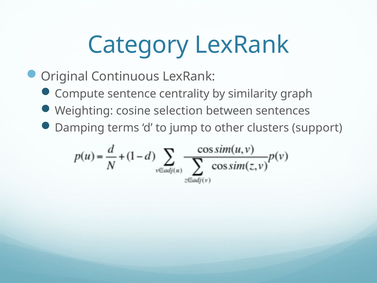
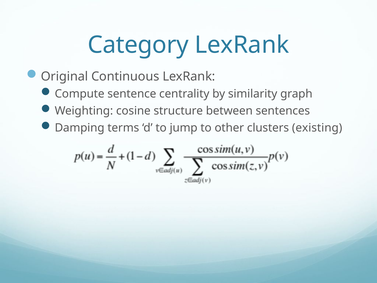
selection: selection -> structure
support: support -> existing
